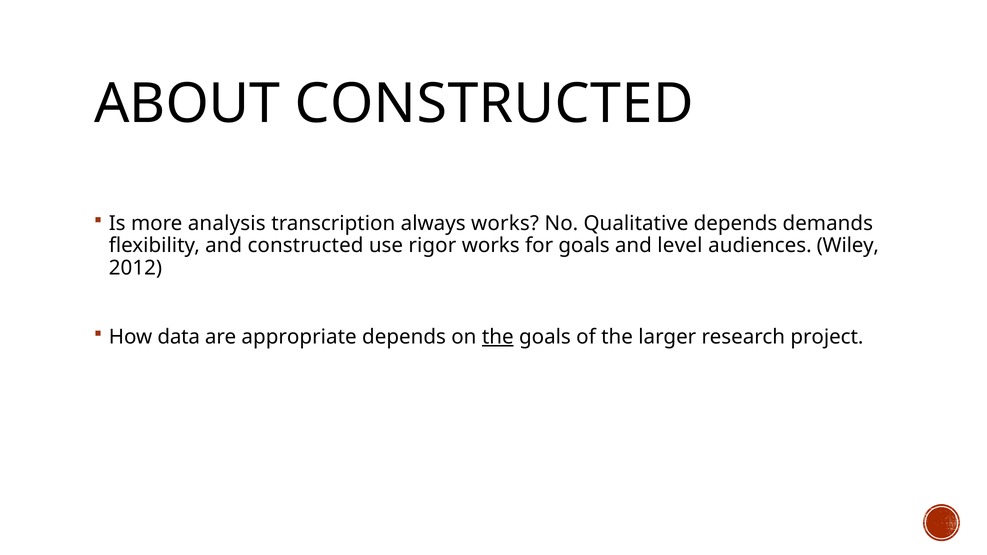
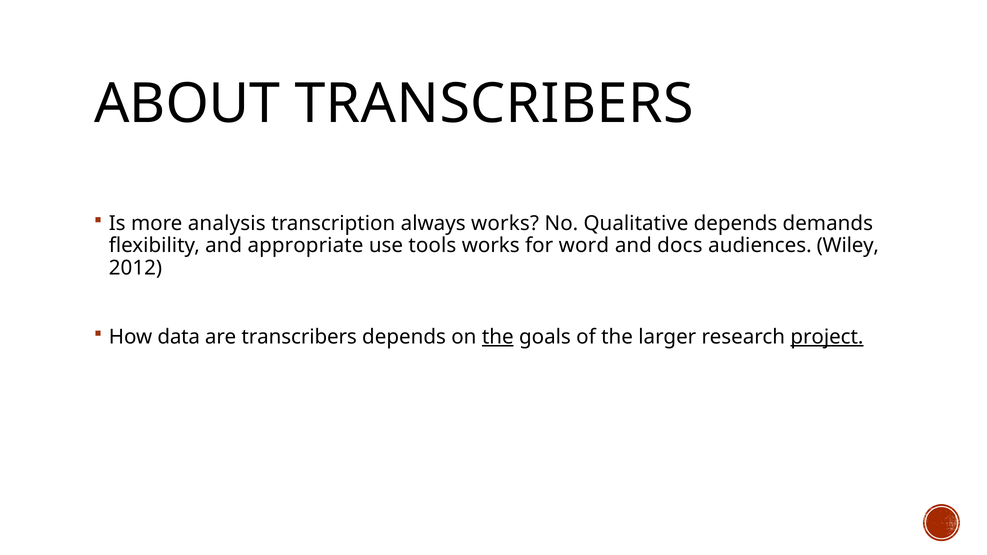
ABOUT CONSTRUCTED: CONSTRUCTED -> TRANSCRIBERS
and constructed: constructed -> appropriate
rigor: rigor -> tools
for goals: goals -> word
level: level -> docs
are appropriate: appropriate -> transcribers
project underline: none -> present
